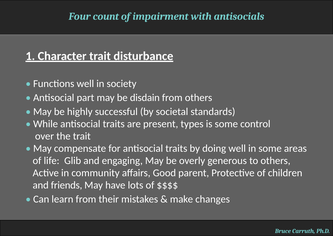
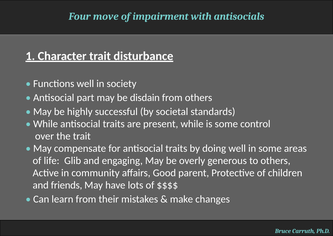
count: count -> move
present types: types -> while
